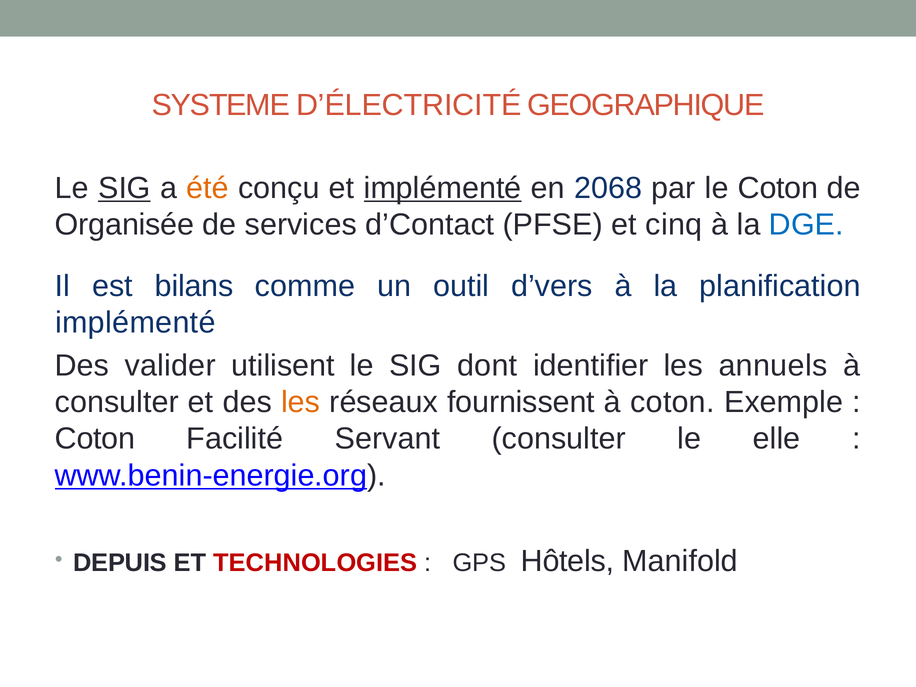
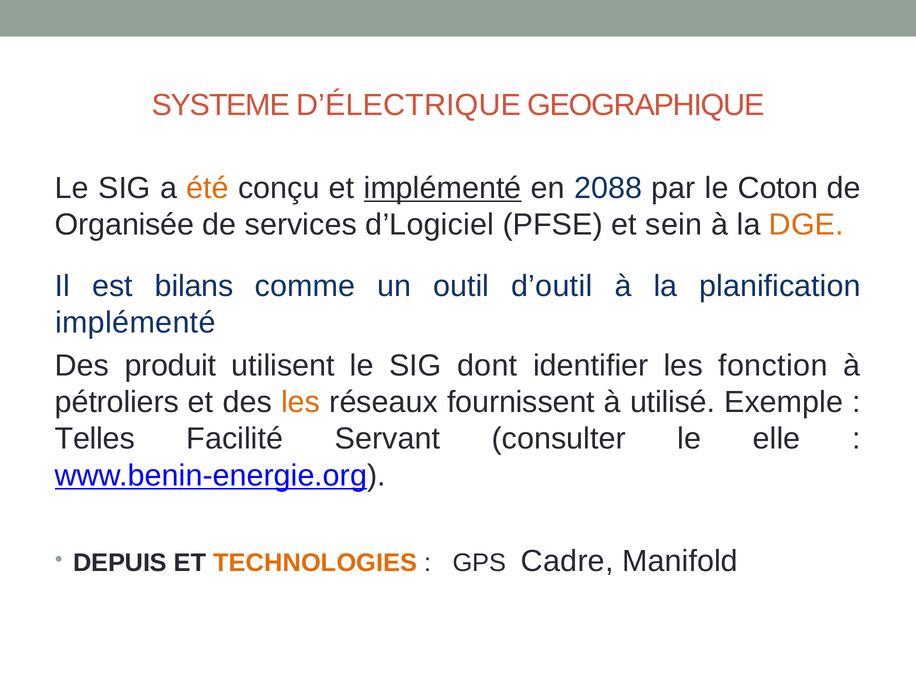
D’ÉLECTRICITÉ: D’ÉLECTRICITÉ -> D’ÉLECTRIQUE
SIG at (124, 188) underline: present -> none
2068: 2068 -> 2088
d’Contact: d’Contact -> d’Logiciel
cinq: cinq -> sein
DGE colour: blue -> orange
d’vers: d’vers -> d’outil
valider: valider -> produit
annuels: annuels -> fonction
consulter at (117, 402): consulter -> pétroliers
à coton: coton -> utilisé
Coton at (95, 439): Coton -> Telles
TECHNOLOGIES colour: red -> orange
Hôtels: Hôtels -> Cadre
